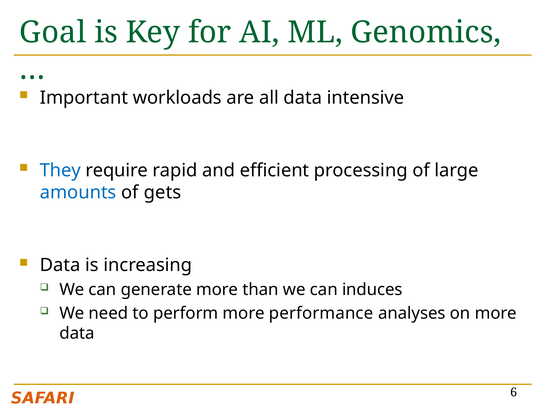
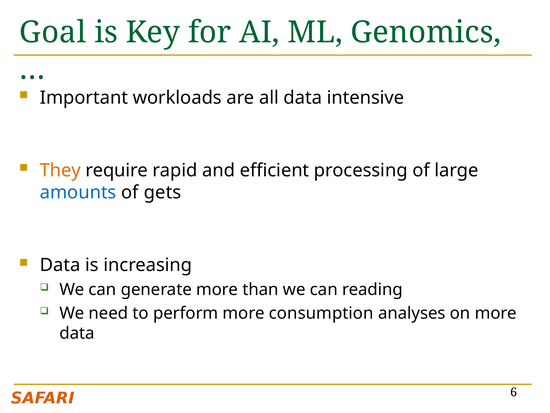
They colour: blue -> orange
induces: induces -> reading
performance: performance -> consumption
